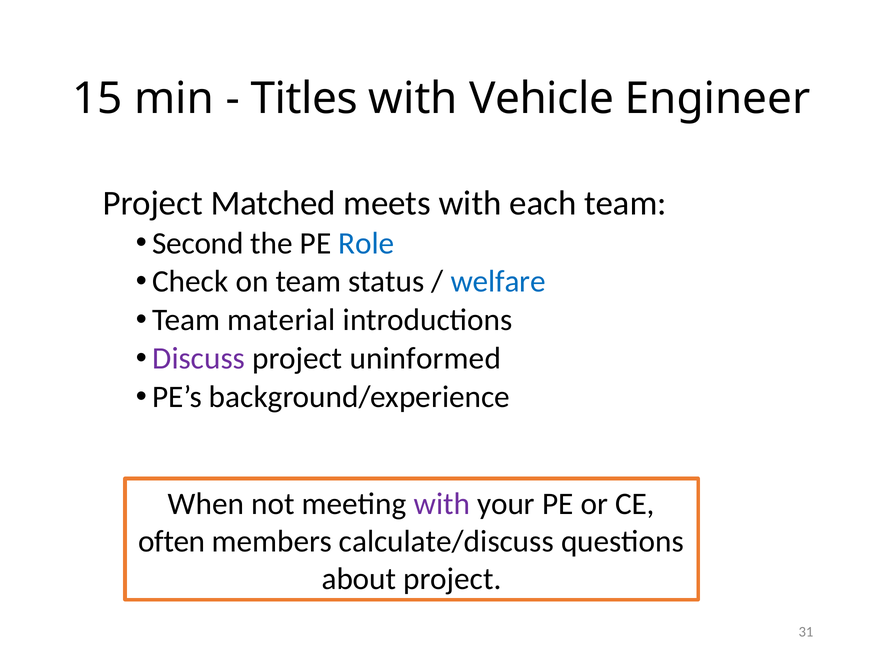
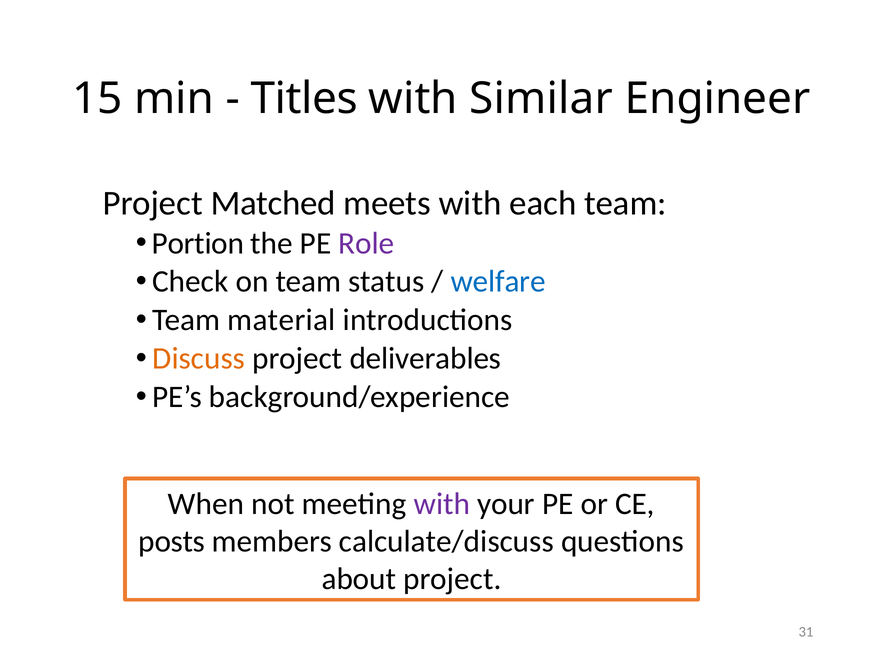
Vehicle: Vehicle -> Similar
Second: Second -> Portion
Role colour: blue -> purple
Discuss colour: purple -> orange
uninformed: uninformed -> deliverables
often: often -> posts
